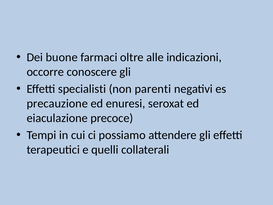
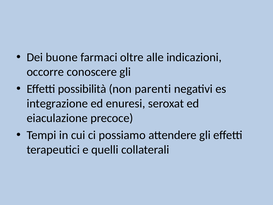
specialisti: specialisti -> possibilità
precauzione: precauzione -> integrazione
